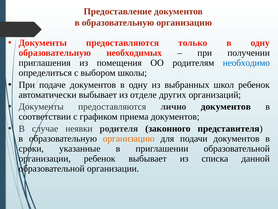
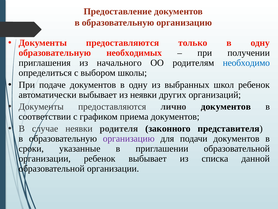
помещения: помещения -> начального
из отделе: отделе -> неявки
организацию at (129, 138) colour: orange -> purple
